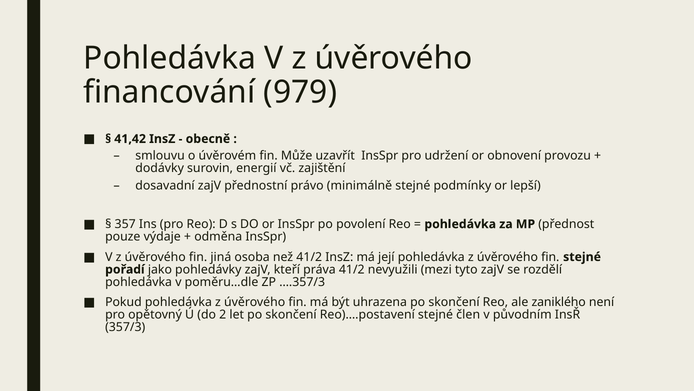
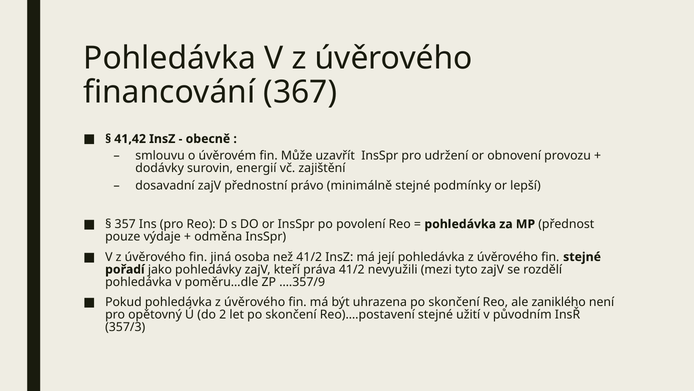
979: 979 -> 367
….357/3: ….357/3 -> ….357/9
člen: člen -> užití
